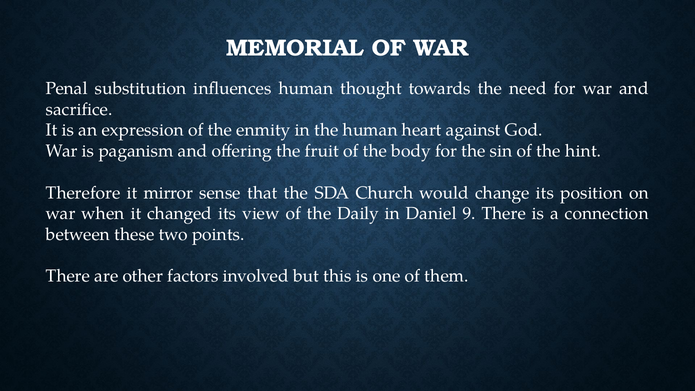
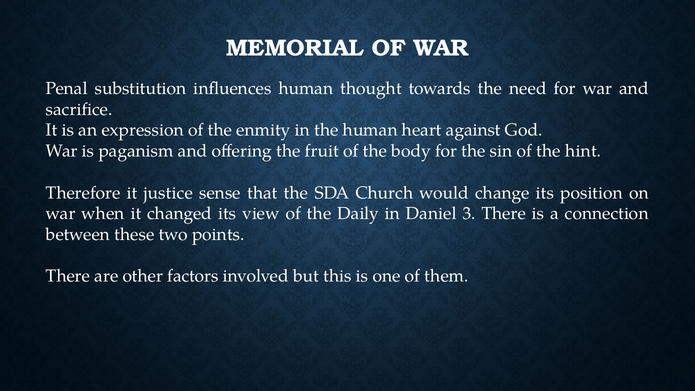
mirror: mirror -> justice
9: 9 -> 3
